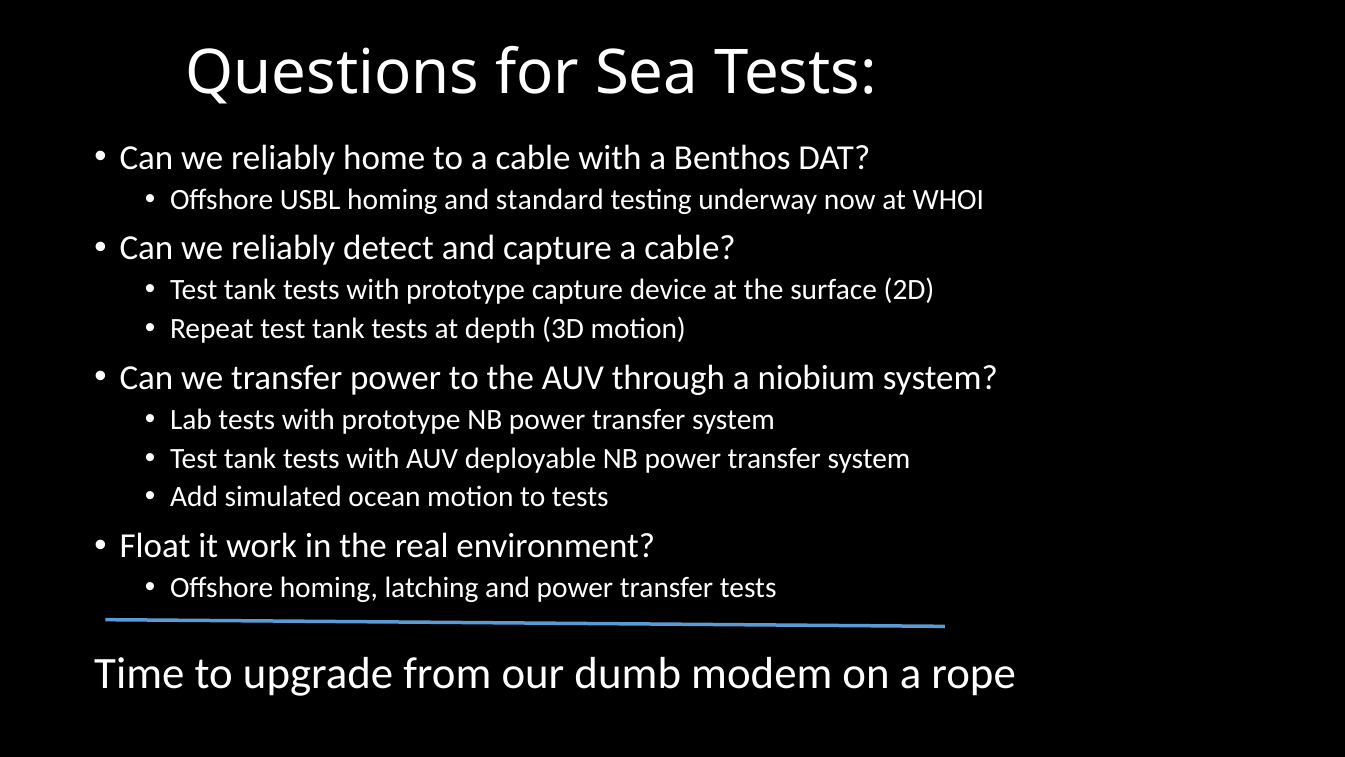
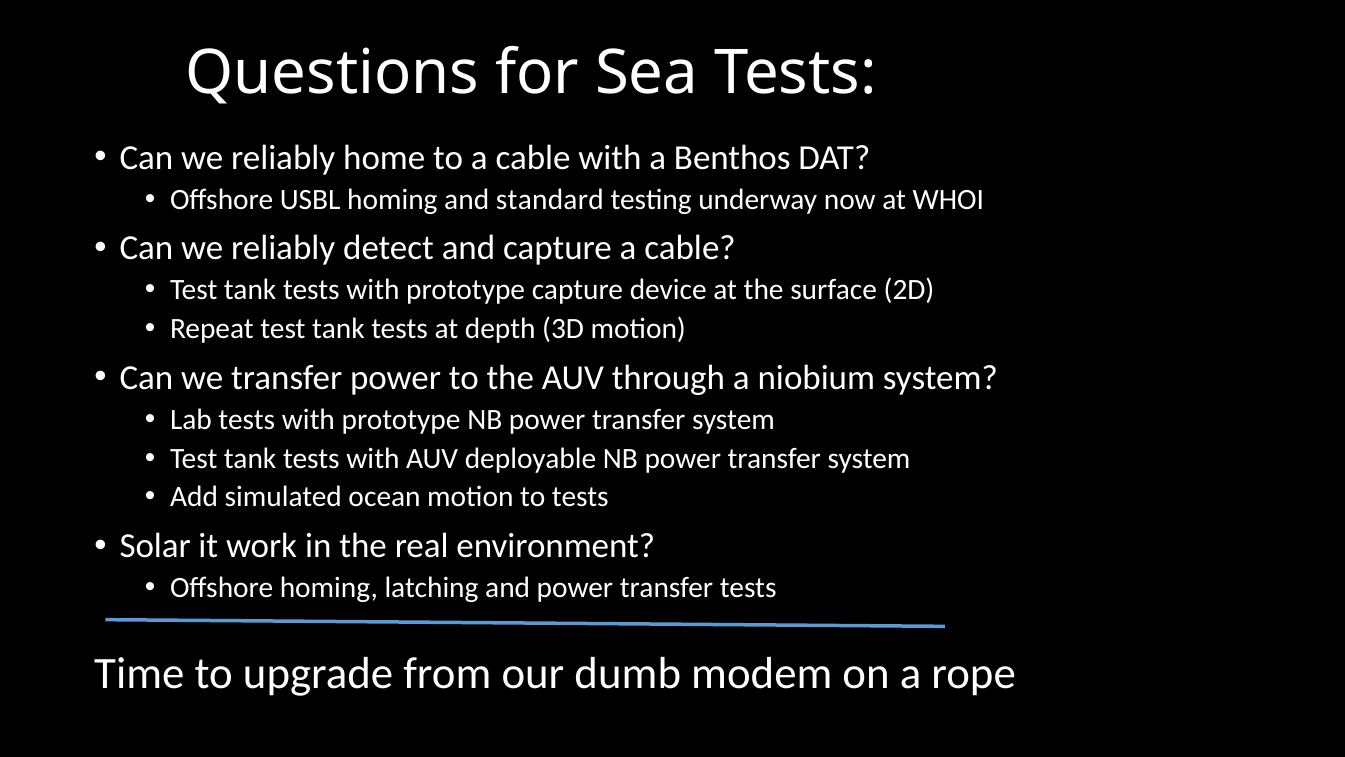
Float: Float -> Solar
